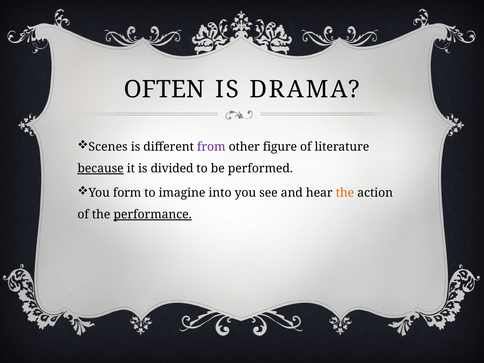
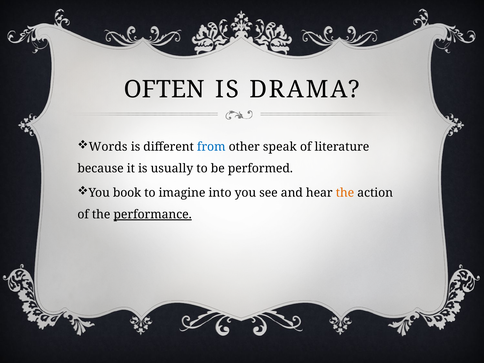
Scenes: Scenes -> Words
from colour: purple -> blue
figure: figure -> speak
because underline: present -> none
divided: divided -> usually
form: form -> book
